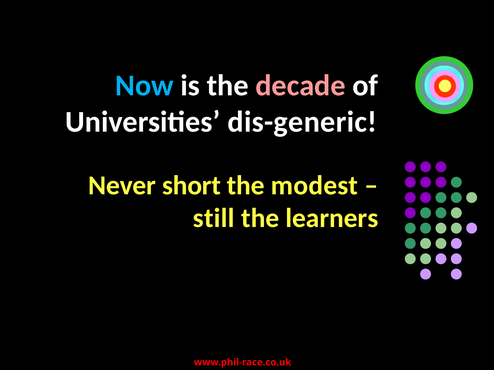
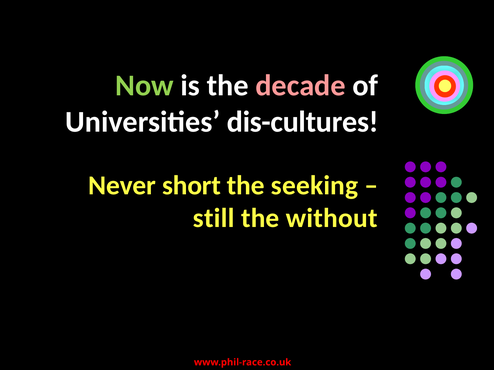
Now colour: light blue -> light green
dis-generic: dis-generic -> dis-cultures
modest: modest -> seeking
learners: learners -> without
